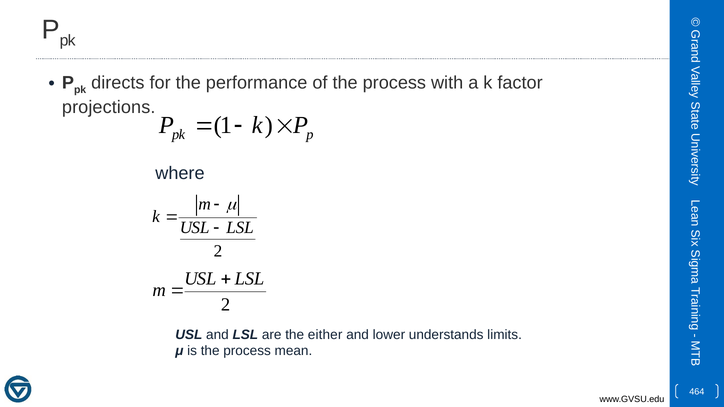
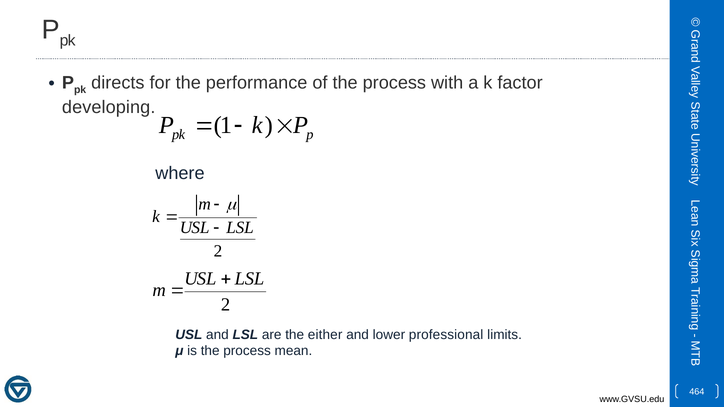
projections: projections -> developing
understands: understands -> professional
